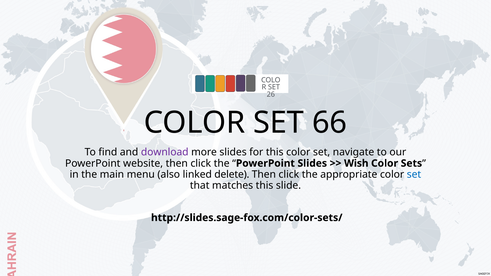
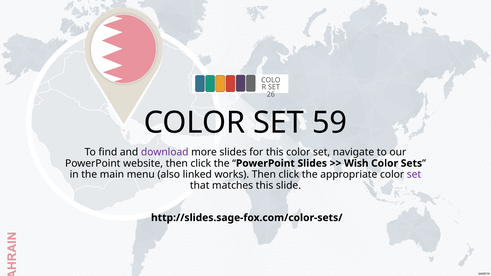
66: 66 -> 59
delete: delete -> works
set at (414, 174) colour: blue -> purple
